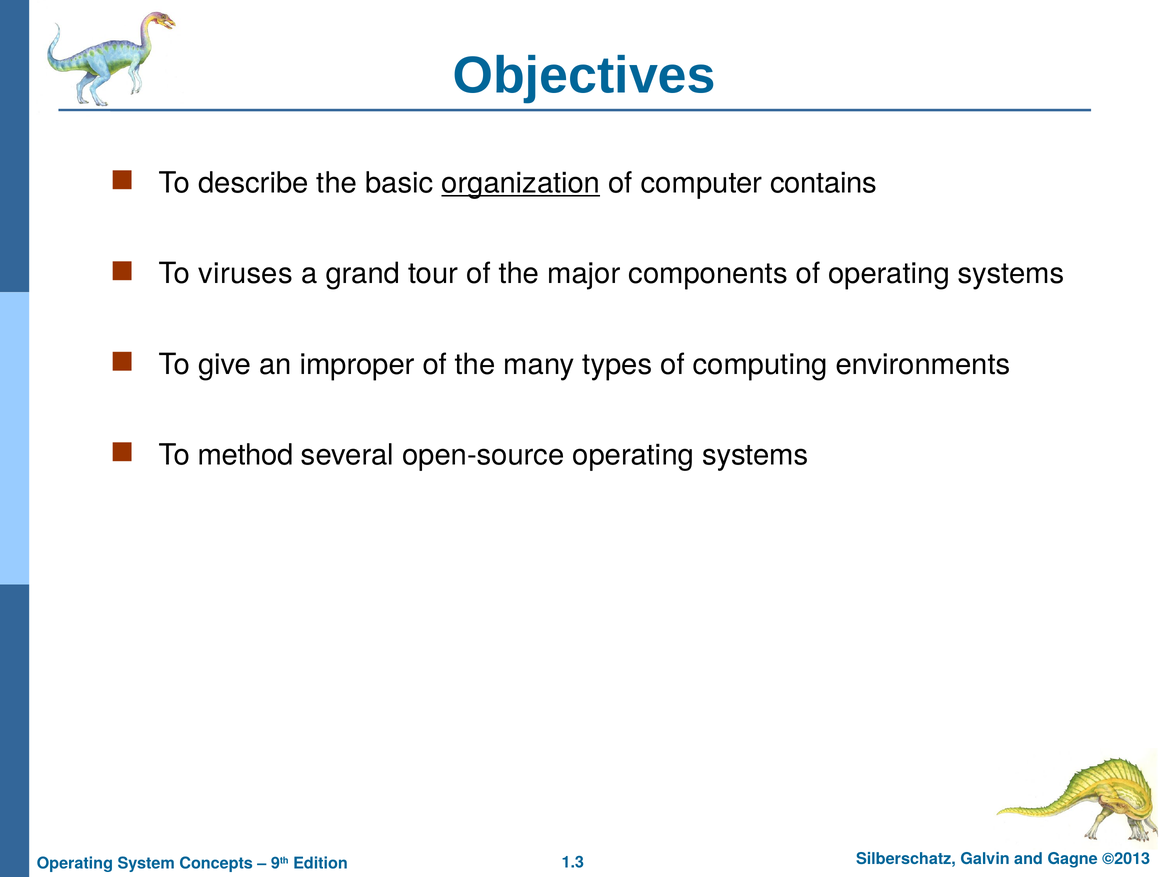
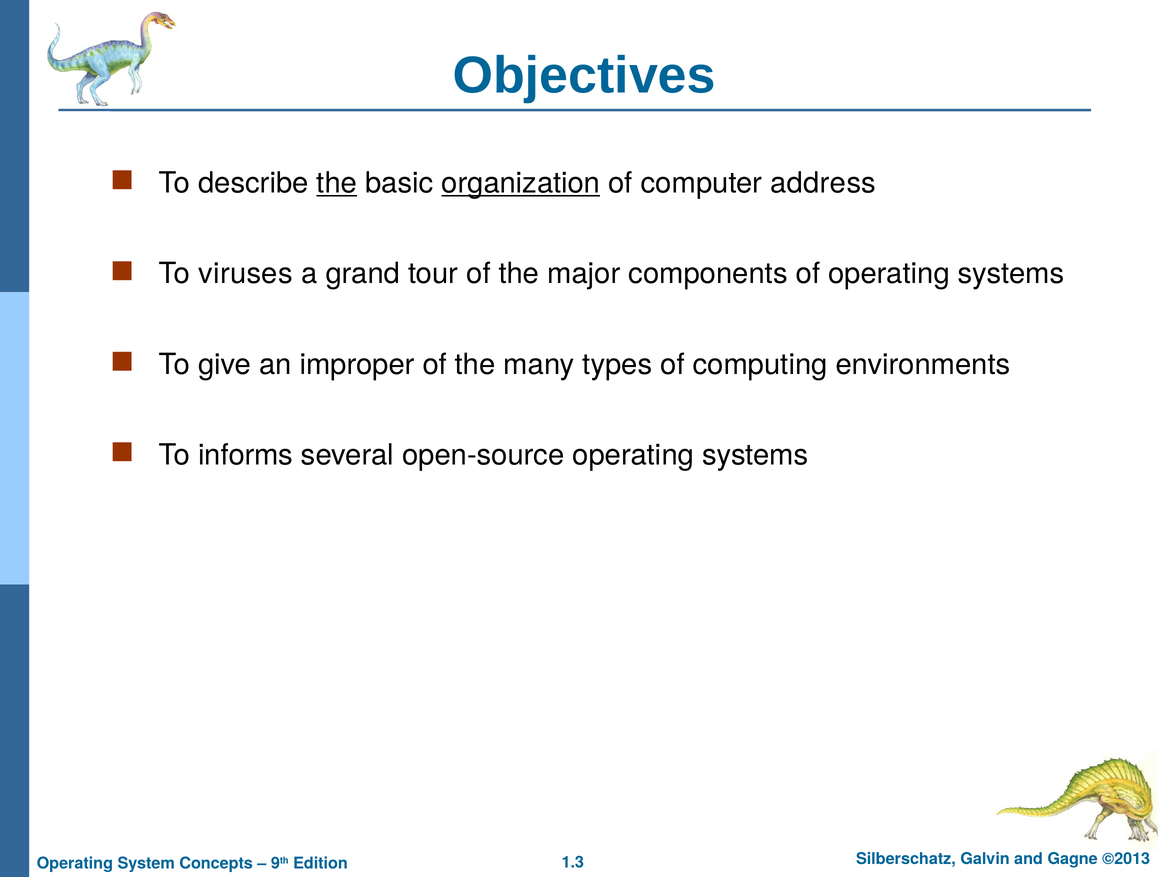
the at (337, 183) underline: none -> present
contains: contains -> address
method: method -> informs
